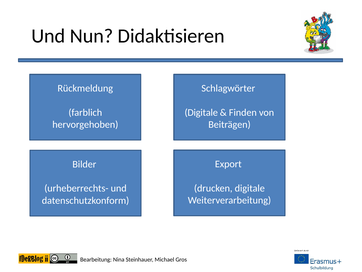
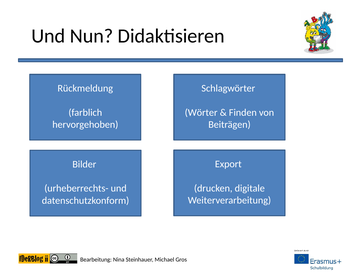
Digitale at (201, 112): Digitale -> Wörter
